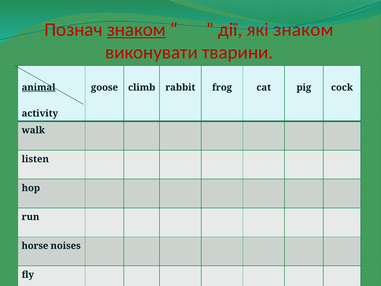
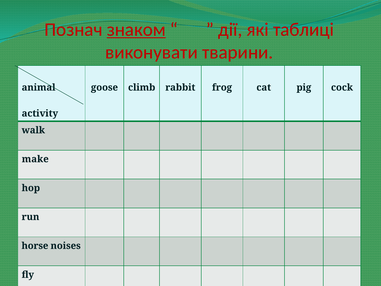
які знаком: знаком -> таблиці
animal underline: present -> none
listen: listen -> make
